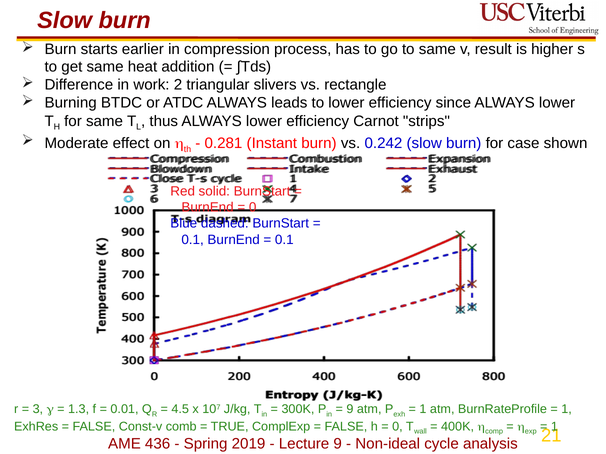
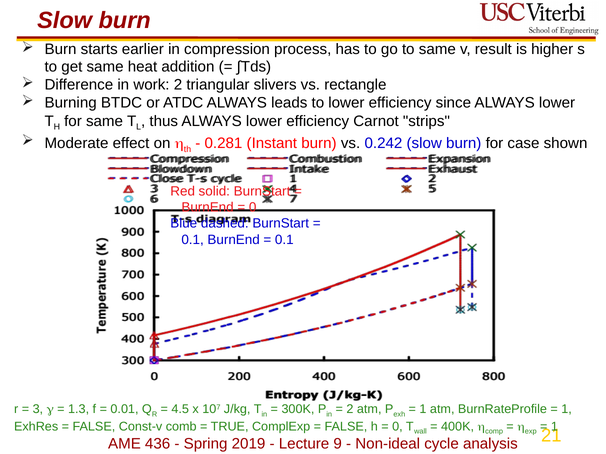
9 at (350, 410): 9 -> 2
